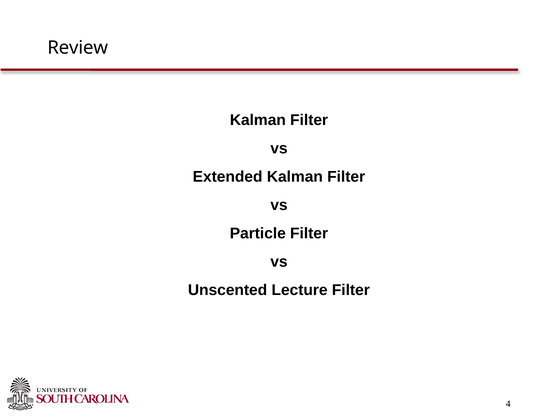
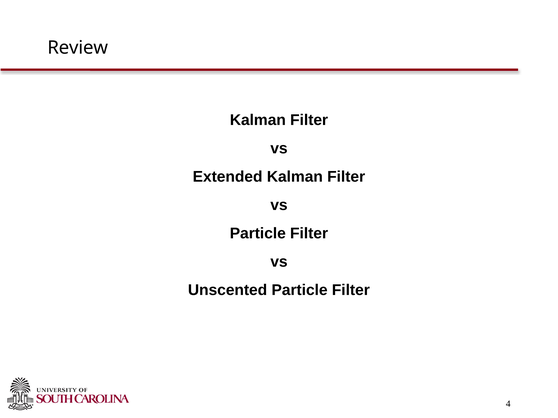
Unscented Lecture: Lecture -> Particle
